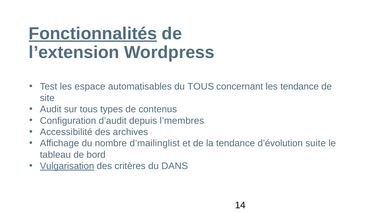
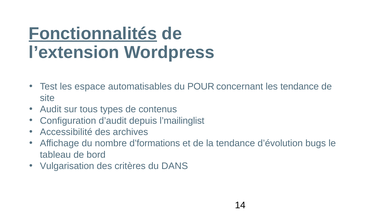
du TOUS: TOUS -> POUR
l’membres: l’membres -> l’mailinglist
d’mailinglist: d’mailinglist -> d’formations
suite: suite -> bugs
Vulgarisation underline: present -> none
